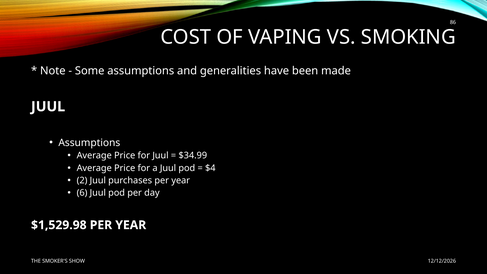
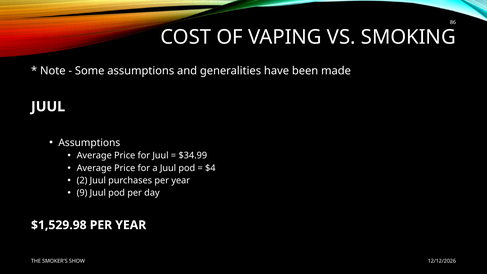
6: 6 -> 9
